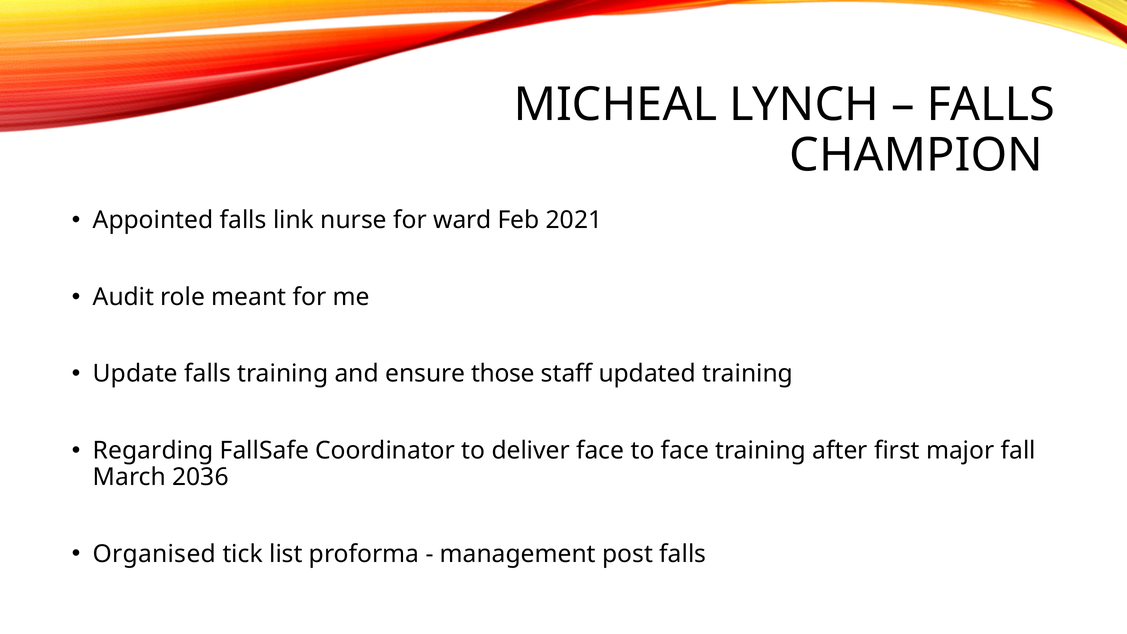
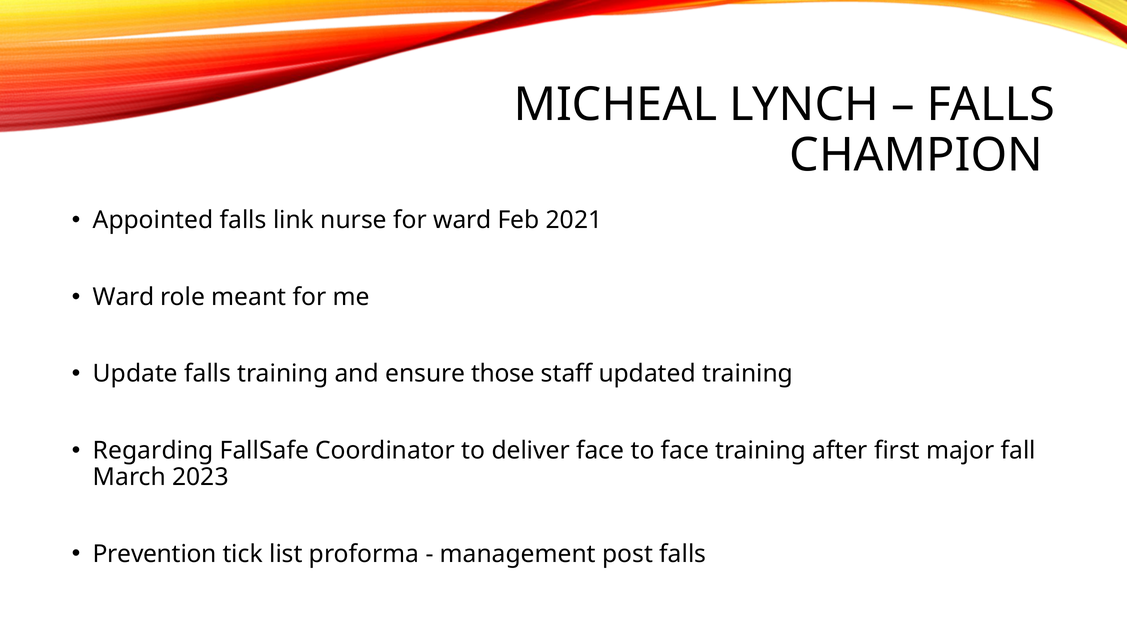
Audit at (123, 297): Audit -> Ward
2036: 2036 -> 2023
Organised: Organised -> Prevention
